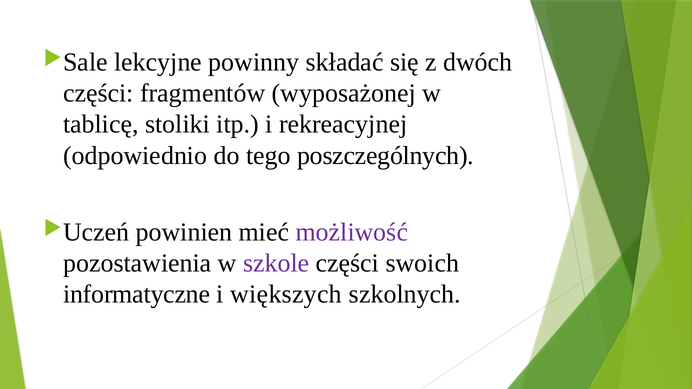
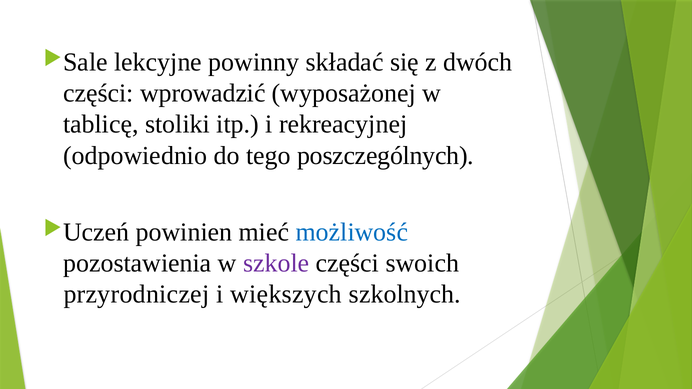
fragmentów: fragmentów -> wprowadzić
możliwość colour: purple -> blue
informatyczne: informatyczne -> przyrodniczej
